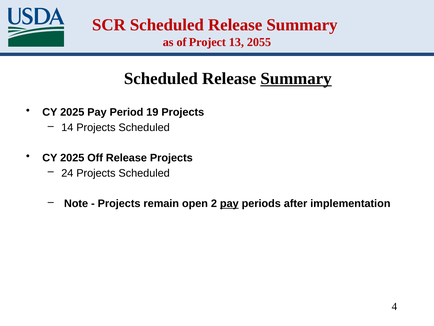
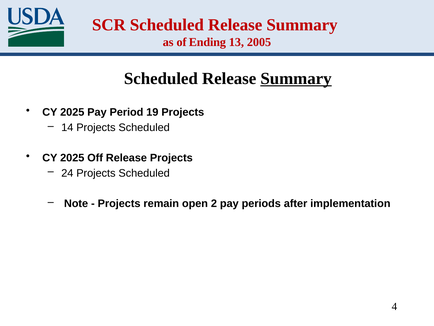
Project: Project -> Ending
2055: 2055 -> 2005
pay at (229, 203) underline: present -> none
